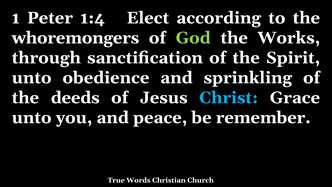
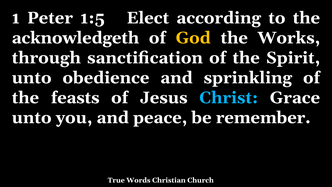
1:4: 1:4 -> 1:5
whoremongers: whoremongers -> acknowledgeth
God colour: light green -> yellow
deeds: deeds -> feasts
